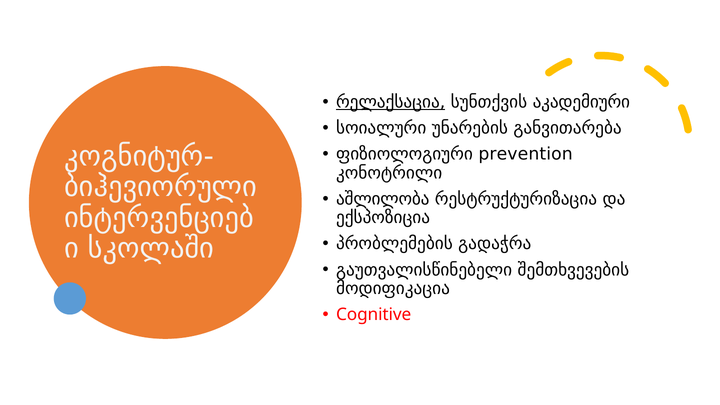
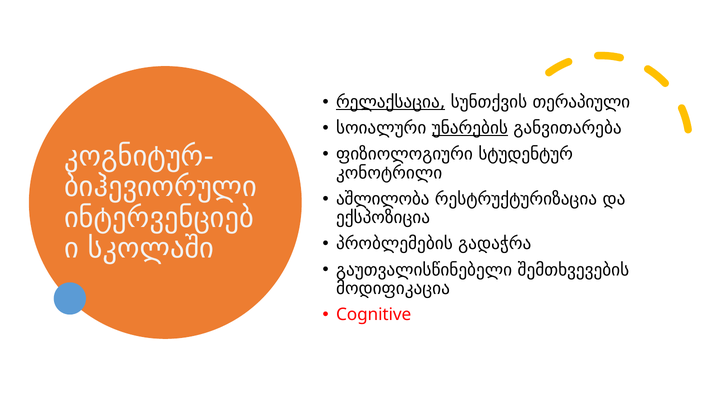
აკადემიური: აკადემიური -> თერაპიული
უნარების underline: none -> present
prevention: prevention -> სტუდენტურ
